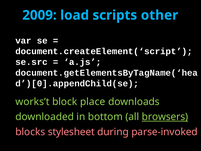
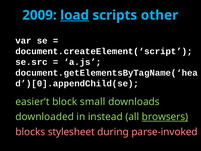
load underline: none -> present
works’t: works’t -> easier’t
place: place -> small
bottom: bottom -> instead
